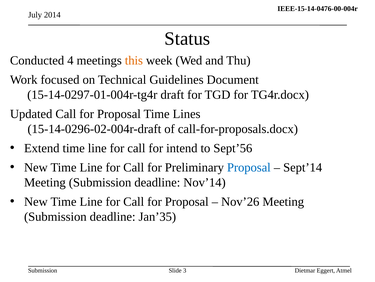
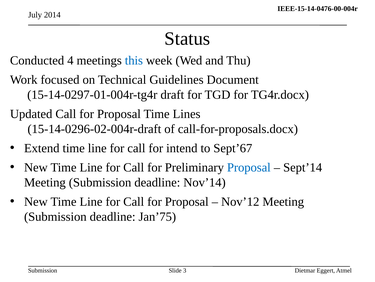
this colour: orange -> blue
Sept’56: Sept’56 -> Sept’67
Nov’26: Nov’26 -> Nov’12
Jan’35: Jan’35 -> Jan’75
